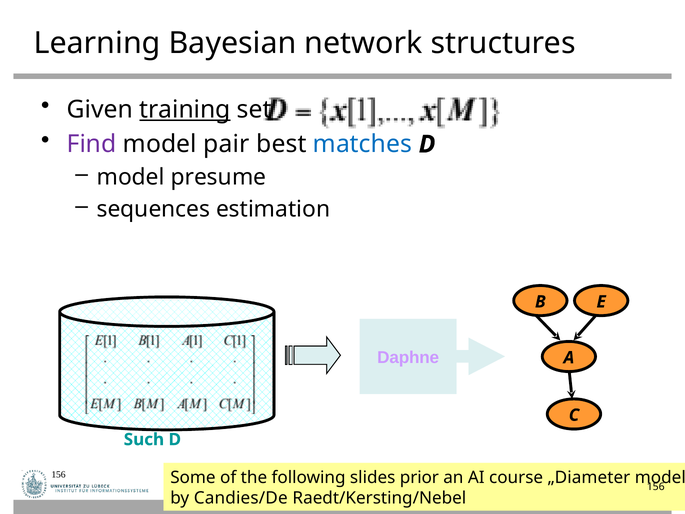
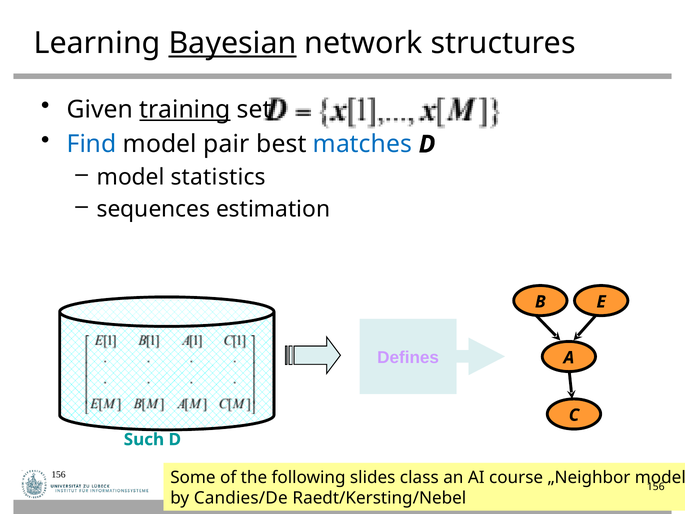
Bayesian underline: none -> present
Find colour: purple -> blue
presume: presume -> statistics
Daphne: Daphne -> Defines
prior: prior -> class
„Diameter: „Diameter -> „Neighbor
